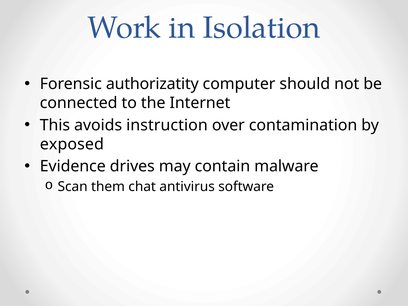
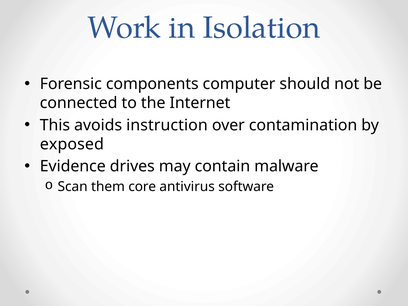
authorizatity: authorizatity -> components
chat: chat -> core
